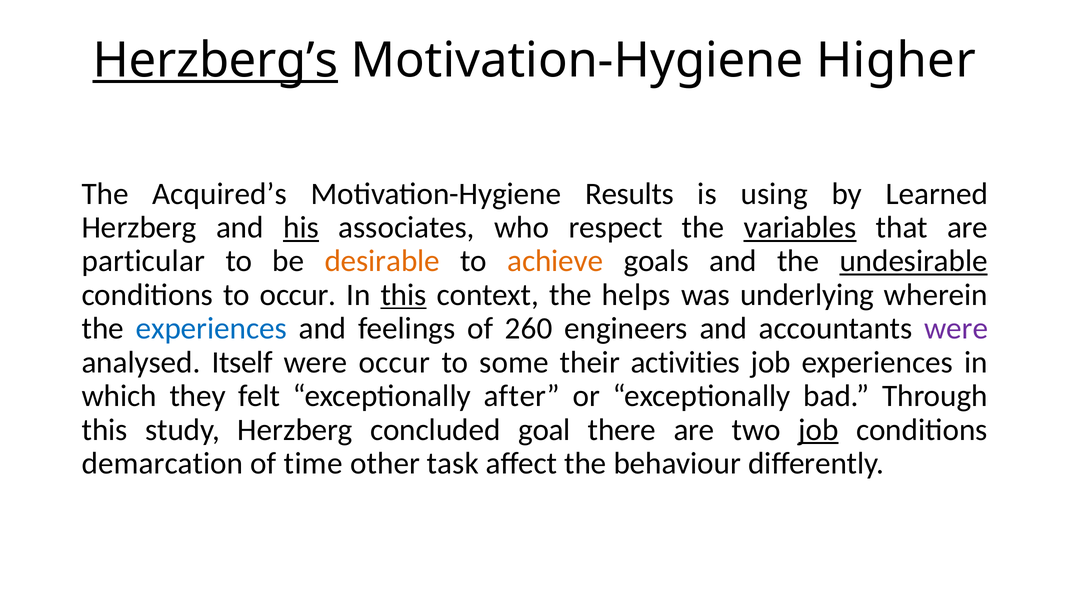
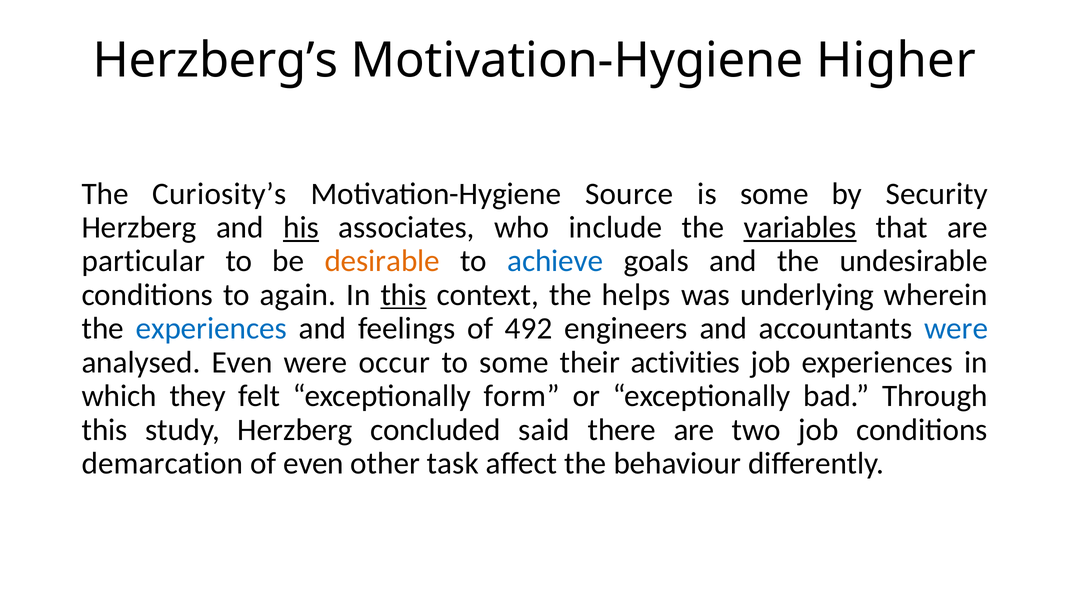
Herzberg’s underline: present -> none
Acquired’s: Acquired’s -> Curiosity’s
Results: Results -> Source
is using: using -> some
Learned: Learned -> Security
respect: respect -> include
achieve colour: orange -> blue
undesirable underline: present -> none
to occur: occur -> again
260: 260 -> 492
were at (956, 329) colour: purple -> blue
analysed Itself: Itself -> Even
after: after -> form
goal: goal -> said
job at (818, 430) underline: present -> none
of time: time -> even
